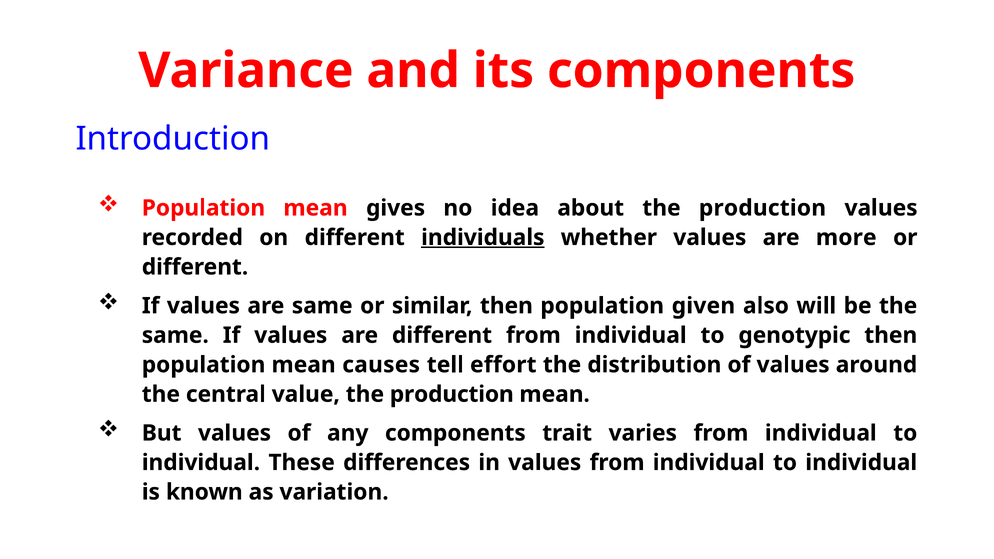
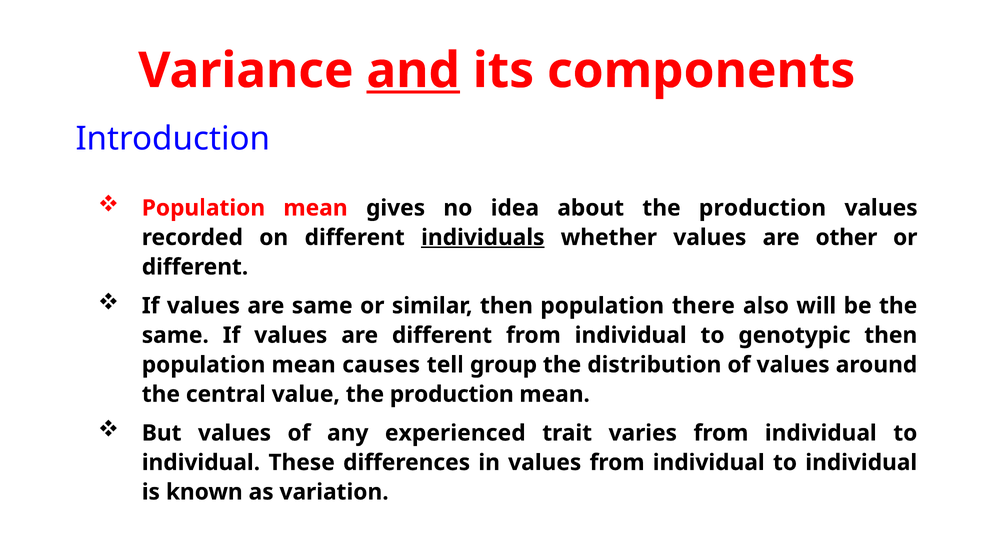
and underline: none -> present
more: more -> other
given: given -> there
effort: effort -> group
any components: components -> experienced
